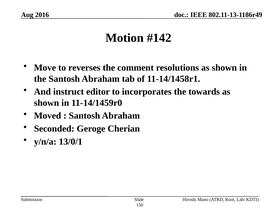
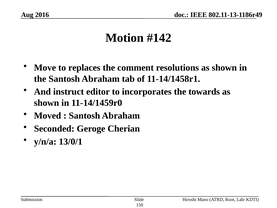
reverses: reverses -> replaces
